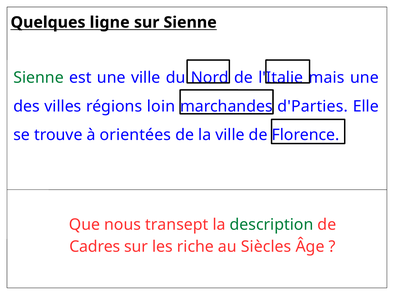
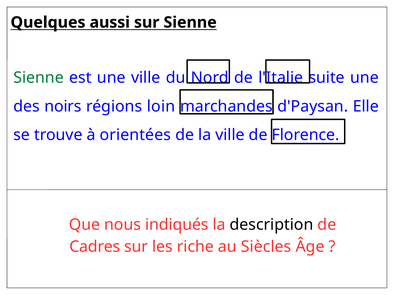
ligne: ligne -> aussi
mais: mais -> suite
villes: villes -> noirs
d'Parties: d'Parties -> d'Paysan
transept: transept -> indiqués
description colour: green -> black
